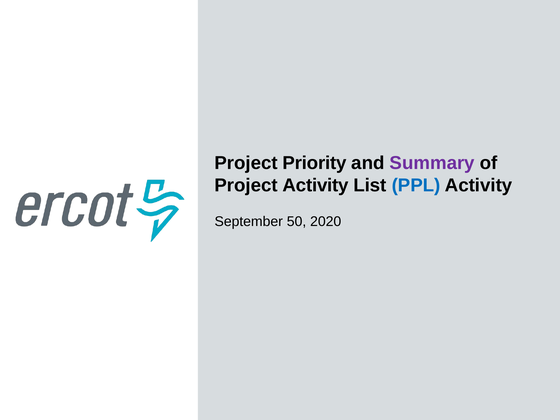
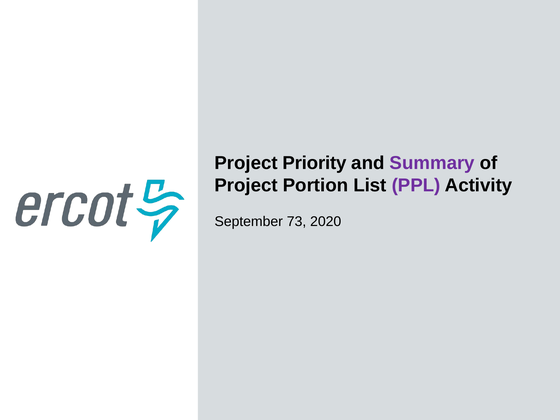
Project Activity: Activity -> Portion
PPL colour: blue -> purple
50: 50 -> 73
